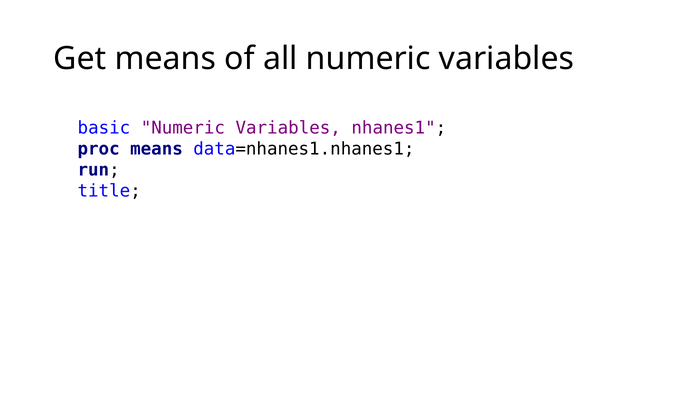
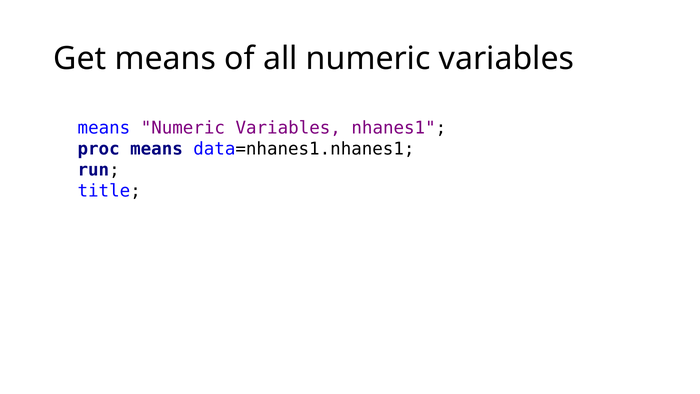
basic at (104, 128): basic -> means
